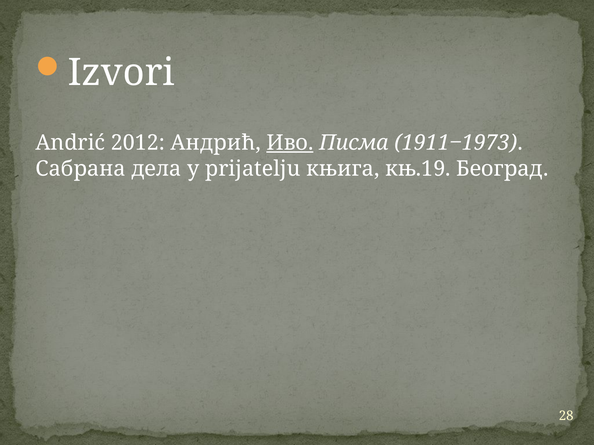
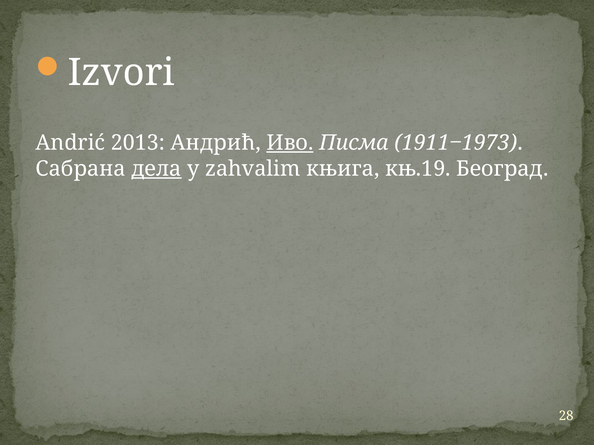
2012: 2012 -> 2013
дела underline: none -> present
prijatelju: prijatelju -> zahvalim
